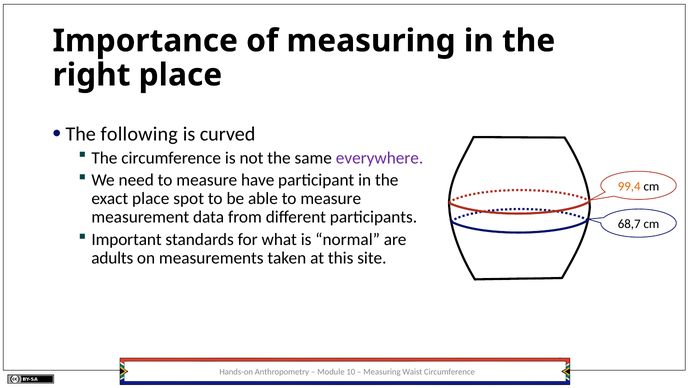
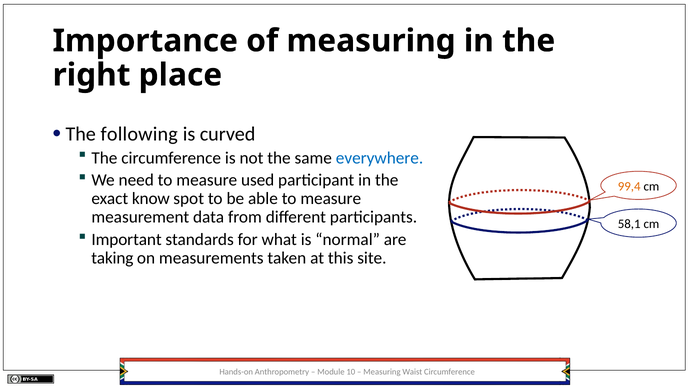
everywhere colour: purple -> blue
have: have -> used
exact place: place -> know
68,7: 68,7 -> 58,1
adults: adults -> taking
